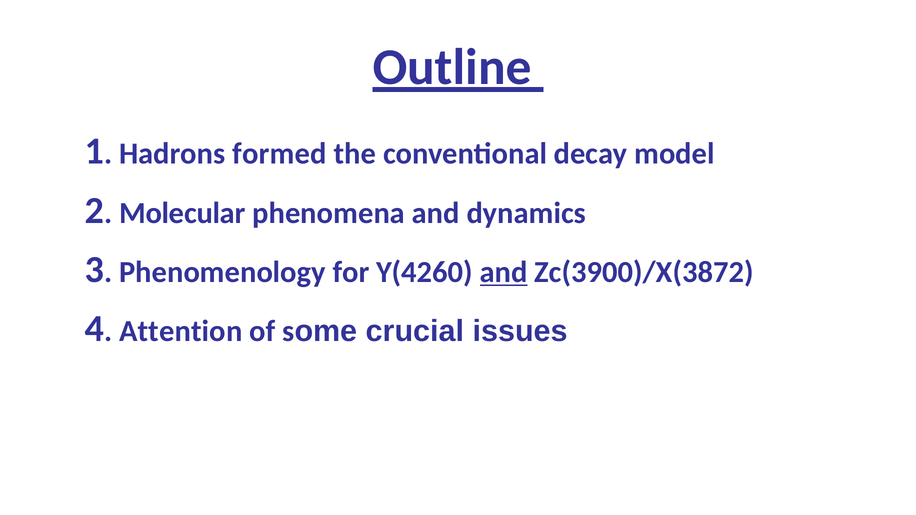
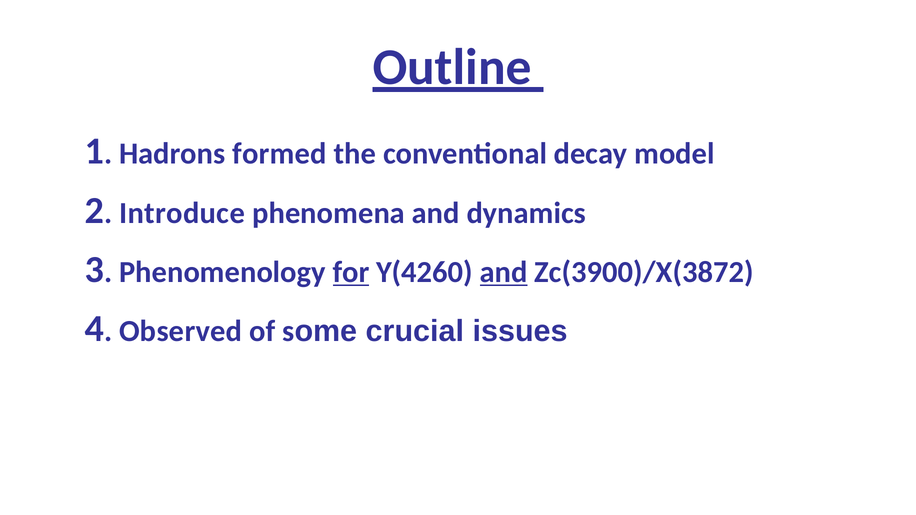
Molecular: Molecular -> Introduce
for underline: none -> present
Attention: Attention -> Observed
